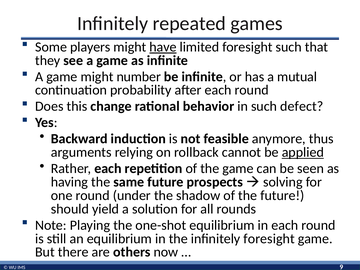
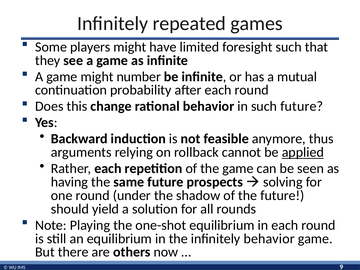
have underline: present -> none
such defect: defect -> future
infinitely foresight: foresight -> behavior
